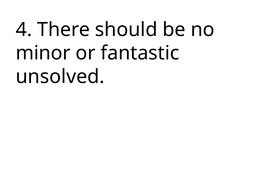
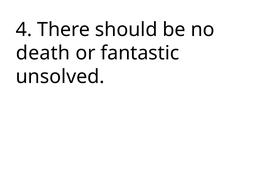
minor: minor -> death
